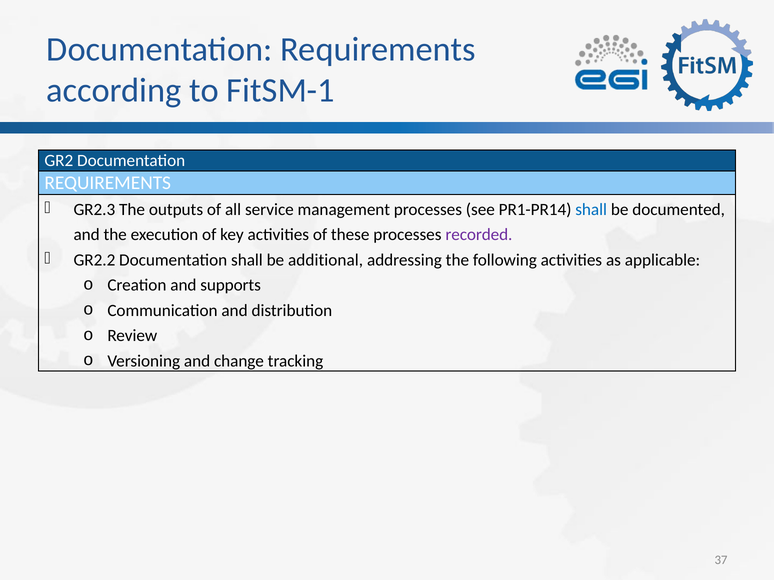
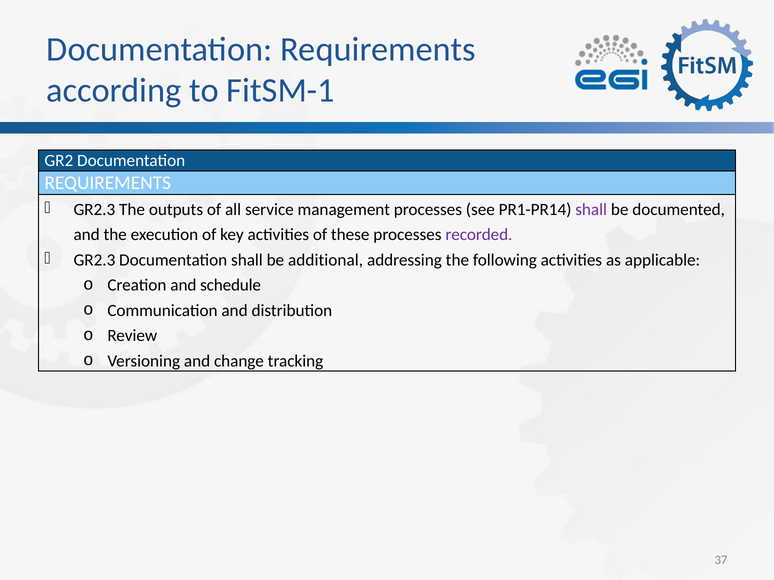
shall at (591, 210) colour: blue -> purple
GR2.2 at (94, 260): GR2.2 -> GR2.3
supports: supports -> schedule
